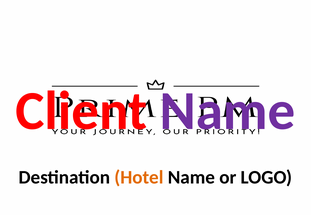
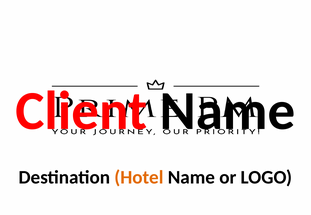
Name at (227, 111) colour: purple -> black
